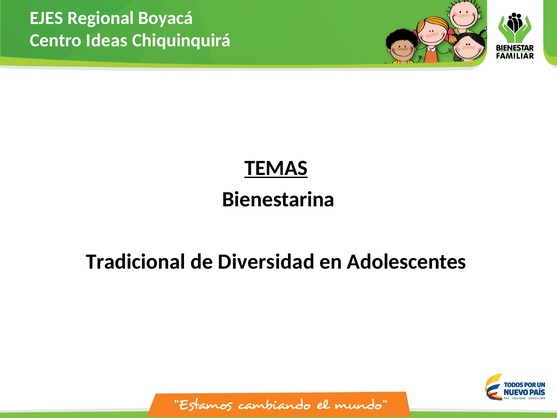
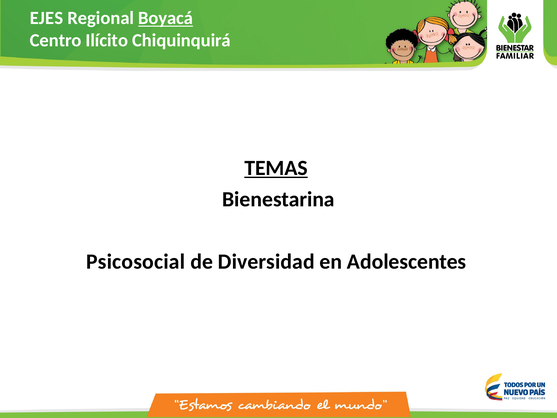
Boyacá underline: none -> present
Ideas: Ideas -> Ilícito
Tradicional: Tradicional -> Psicosocial
